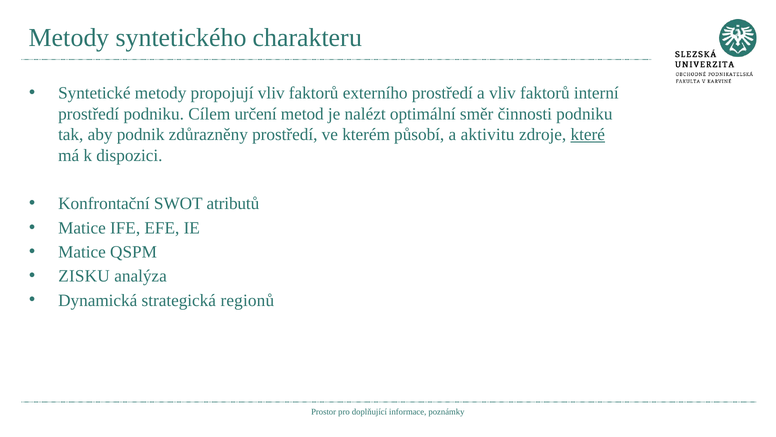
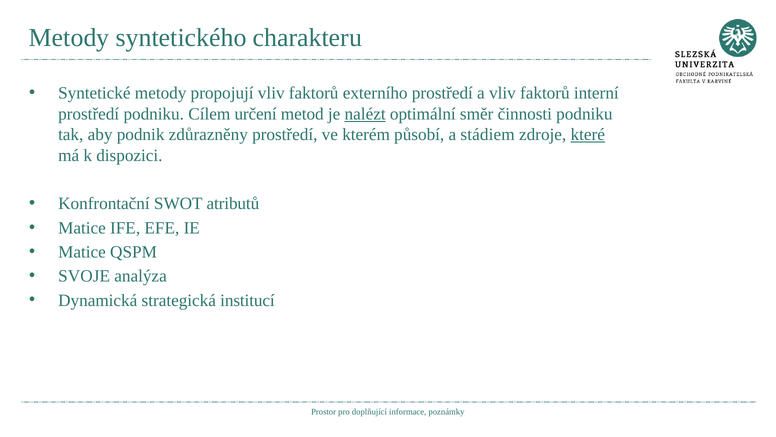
nalézt underline: none -> present
aktivitu: aktivitu -> stádiem
ZISKU: ZISKU -> SVOJE
regionů: regionů -> institucí
